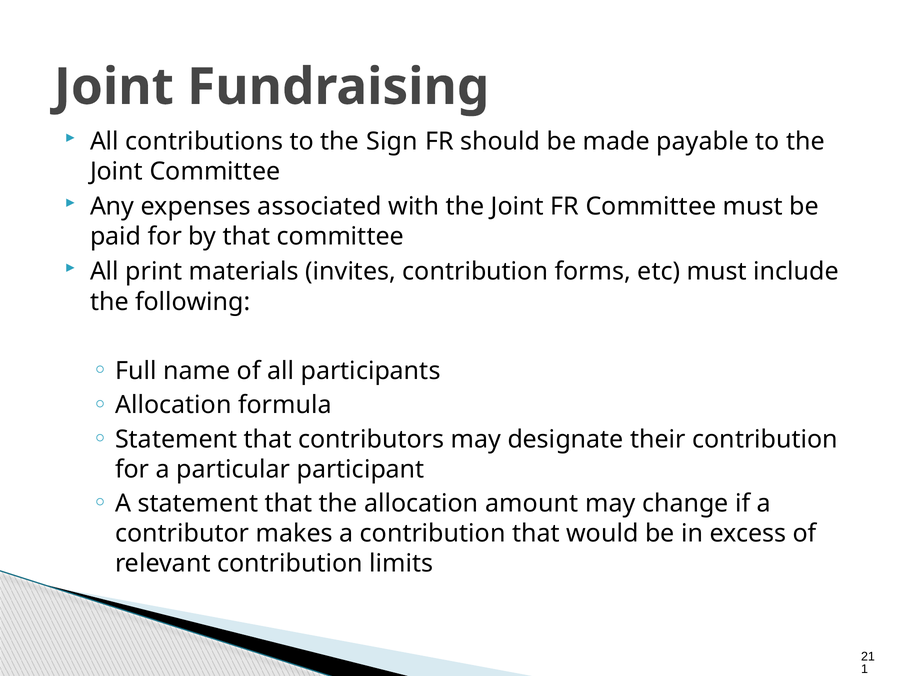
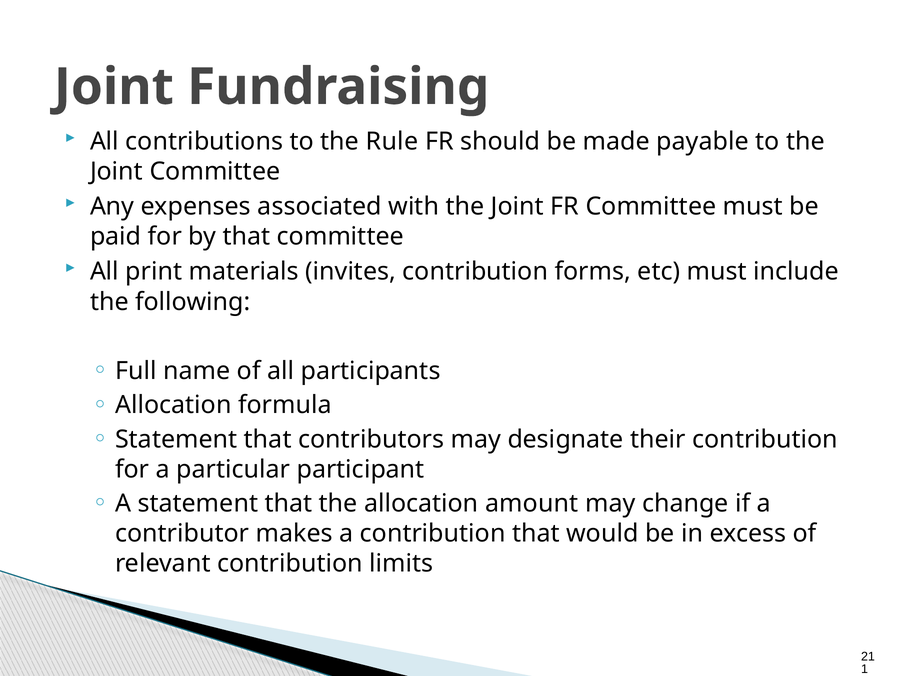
Sign: Sign -> Rule
